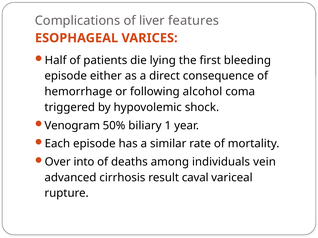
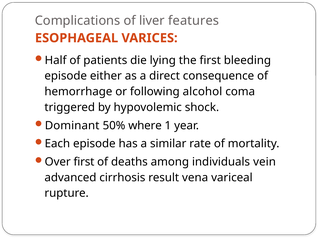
Venogram: Venogram -> Dominant
biliary: biliary -> where
Over into: into -> first
caval: caval -> vena
